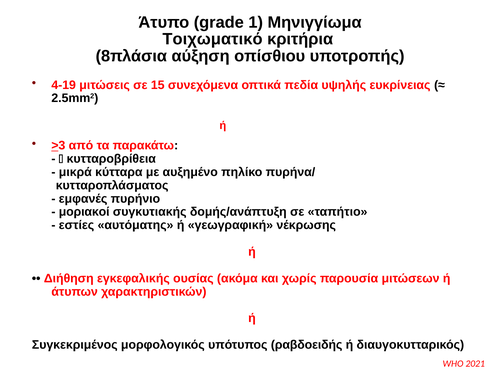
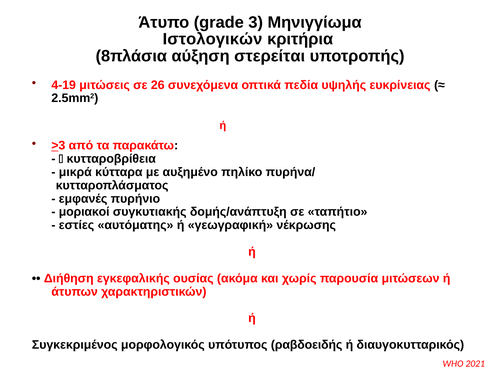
1: 1 -> 3
Τοιχωματικό: Τοιχωματικό -> Ιστολογικών
οπίσθιου: οπίσθιου -> στερείται
15: 15 -> 26
